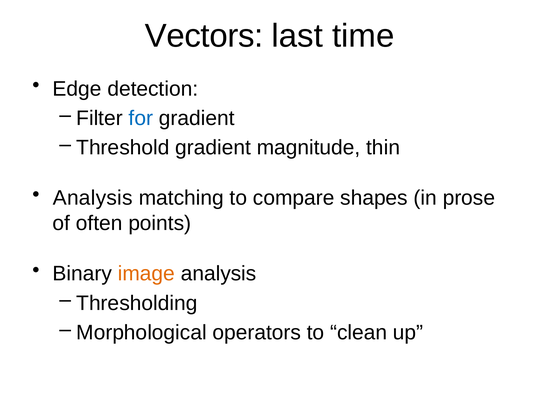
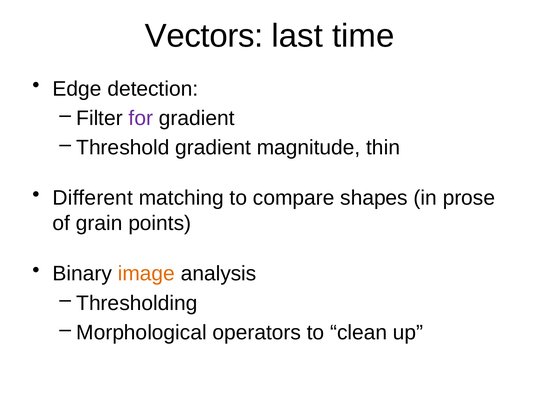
for colour: blue -> purple
Analysis at (93, 198): Analysis -> Different
often: often -> grain
